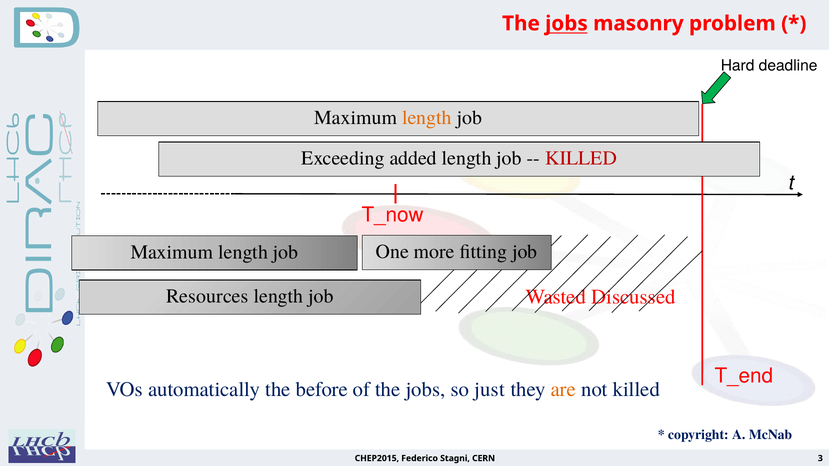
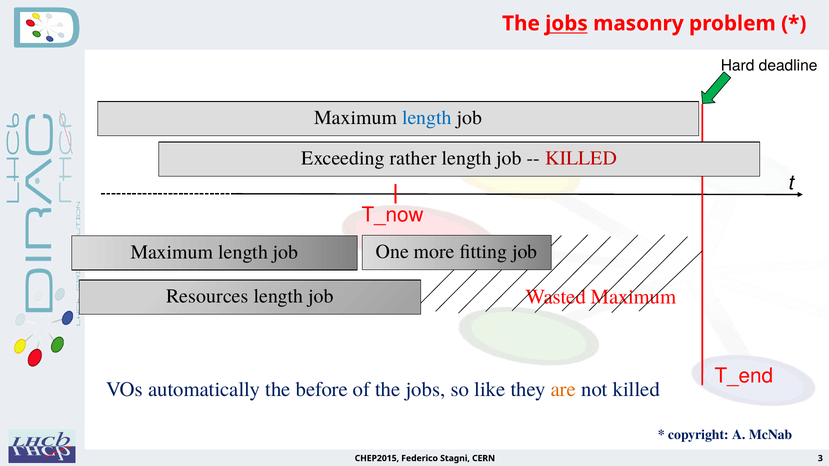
length at (427, 118) colour: orange -> blue
added: added -> rather
Wasted Discussed: Discussed -> Maximum
just: just -> like
